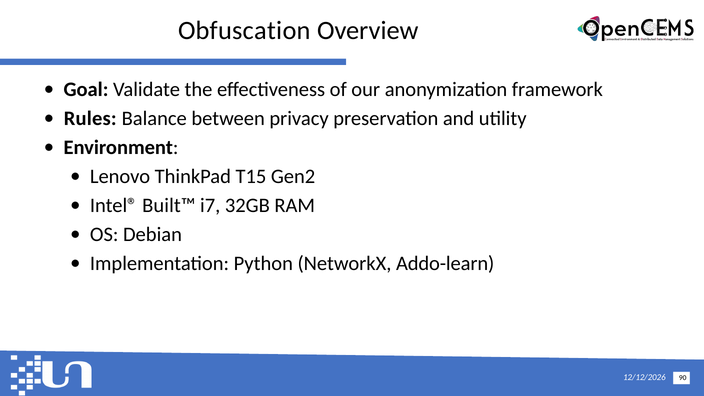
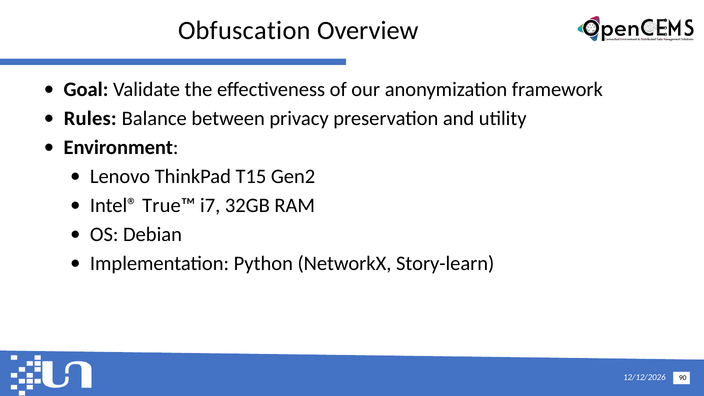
Built™: Built™ -> True™
Addo-learn: Addo-learn -> Story-learn
